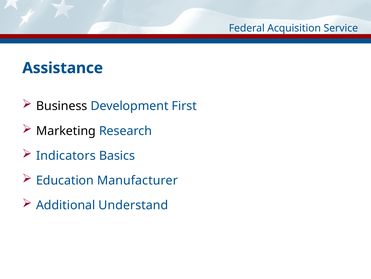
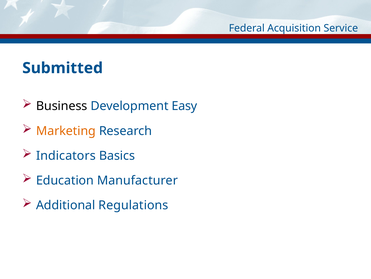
Assistance: Assistance -> Submitted
First: First -> Easy
Marketing colour: black -> orange
Understand: Understand -> Regulations
